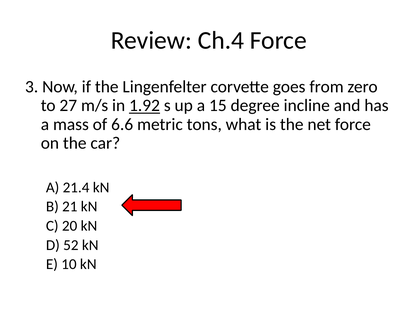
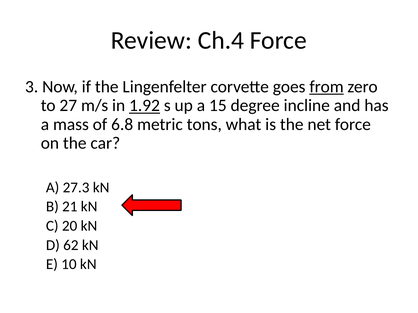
from underline: none -> present
6.6: 6.6 -> 6.8
21.4: 21.4 -> 27.3
52: 52 -> 62
